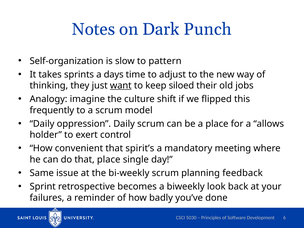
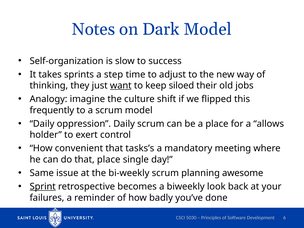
Dark Punch: Punch -> Model
pattern: pattern -> success
days: days -> step
spirit’s: spirit’s -> tasks’s
feedback: feedback -> awesome
Sprint underline: none -> present
